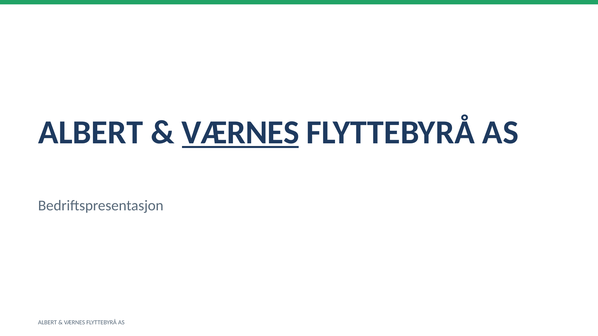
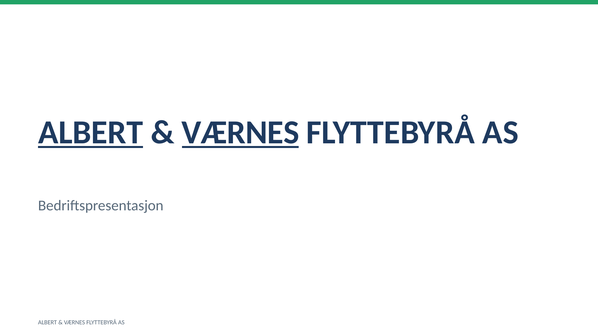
ALBERT at (91, 133) underline: none -> present
